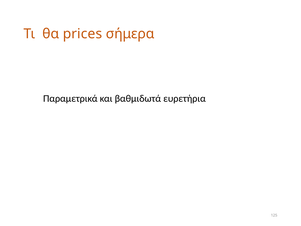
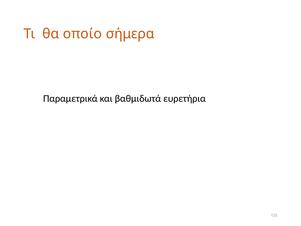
prices: prices -> οποίο
